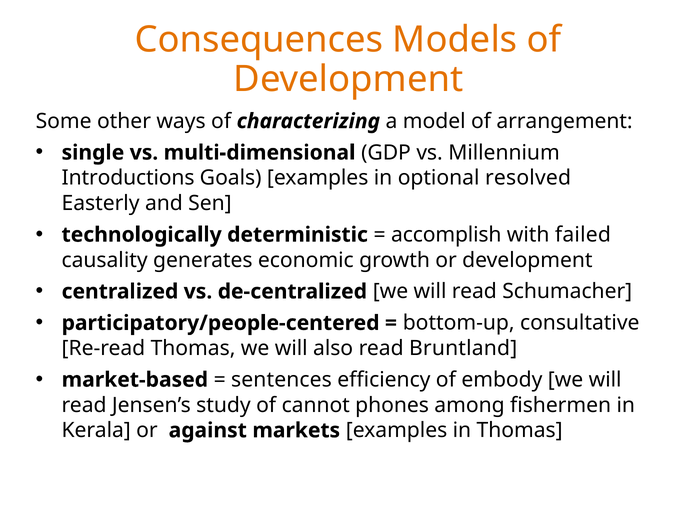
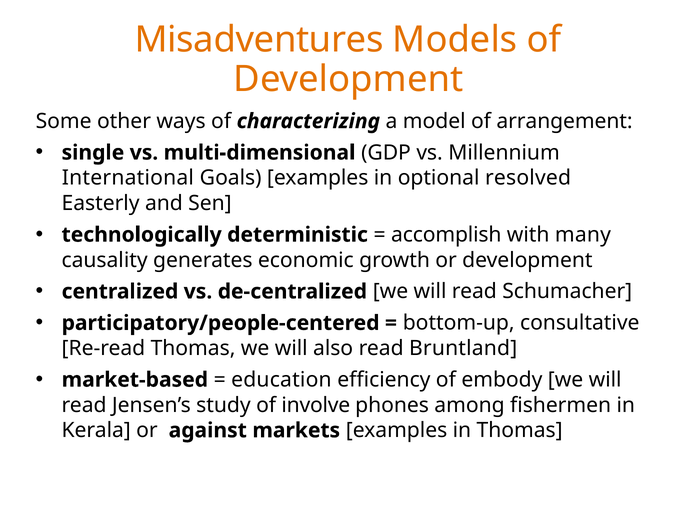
Consequences: Consequences -> Misadventures
Introductions: Introductions -> International
failed: failed -> many
sentences: sentences -> education
cannot: cannot -> involve
